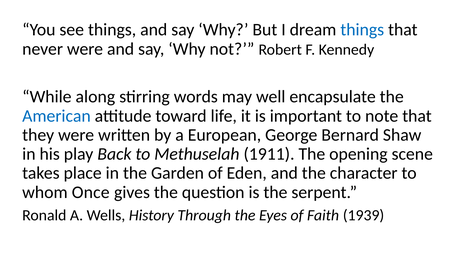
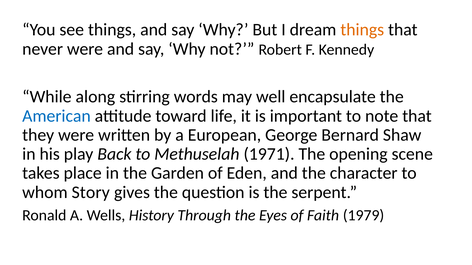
things at (362, 30) colour: blue -> orange
1911: 1911 -> 1971
Once: Once -> Story
1939: 1939 -> 1979
